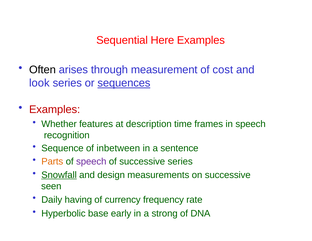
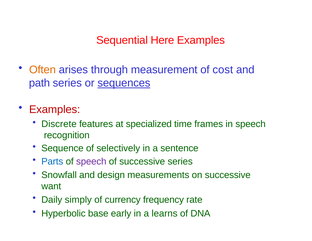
Often colour: black -> orange
look: look -> path
Whether: Whether -> Discrete
description: description -> specialized
inbetween: inbetween -> selectively
Parts colour: orange -> blue
Snowfall underline: present -> none
seen: seen -> want
having: having -> simply
strong: strong -> learns
